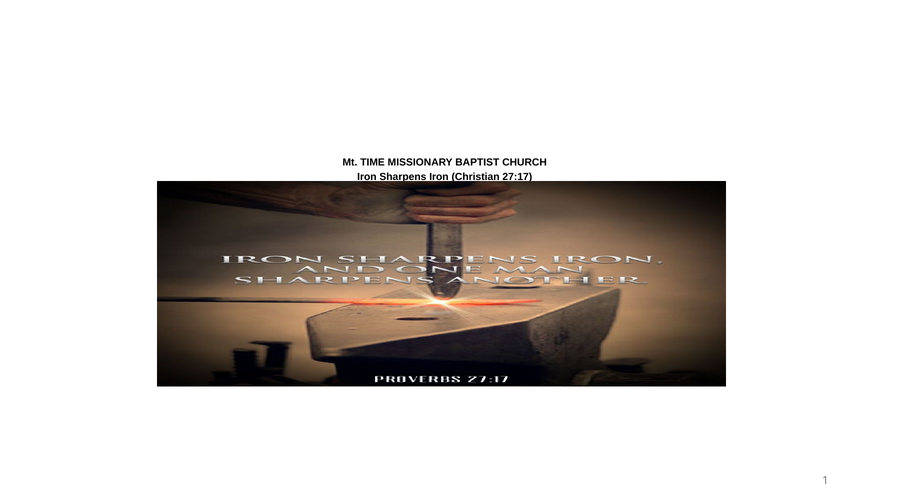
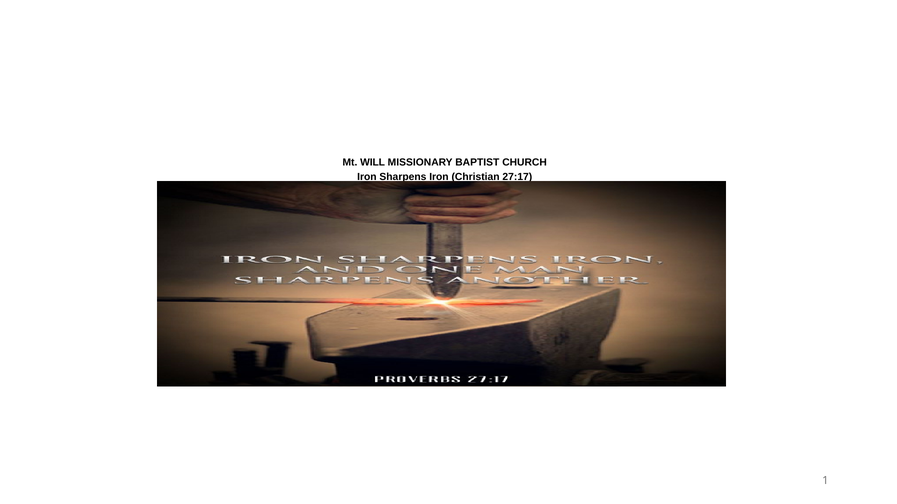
TIME: TIME -> WILL
